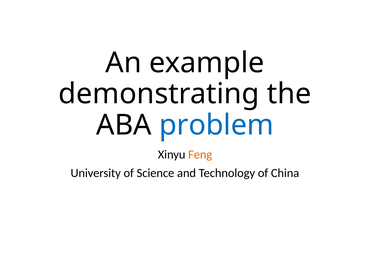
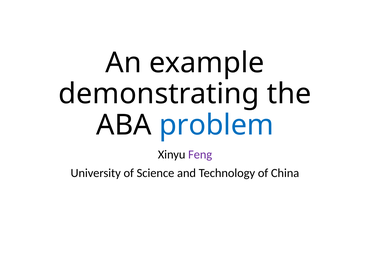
Feng colour: orange -> purple
